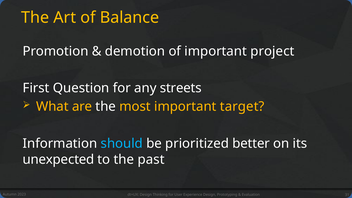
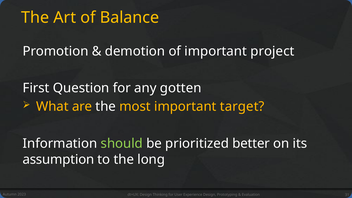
streets: streets -> gotten
should colour: light blue -> light green
unexpected: unexpected -> assumption
past: past -> long
